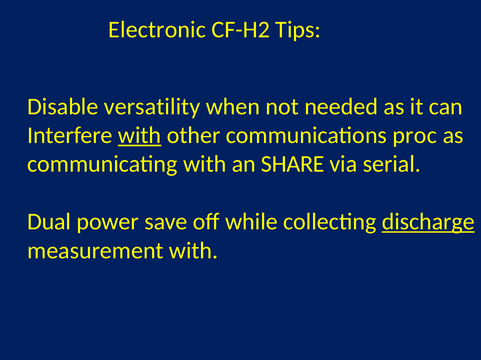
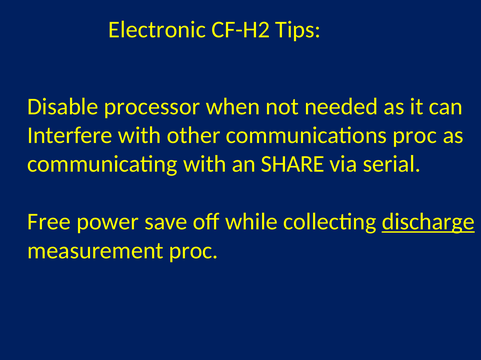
versatility: versatility -> processor
with at (140, 136) underline: present -> none
Dual: Dual -> Free
measurement with: with -> proc
